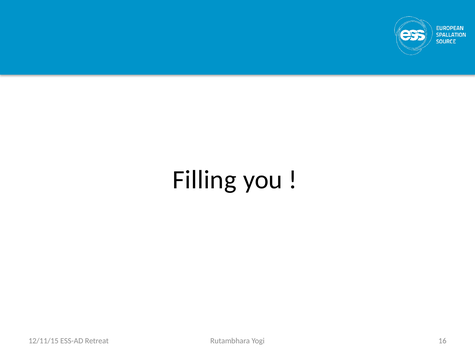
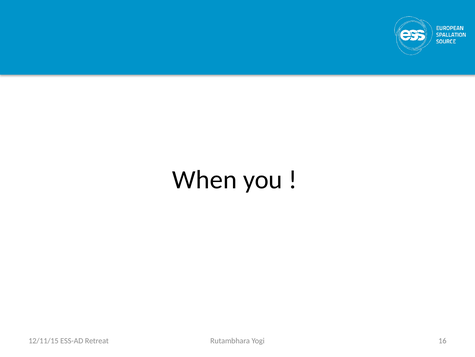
Filling: Filling -> When
